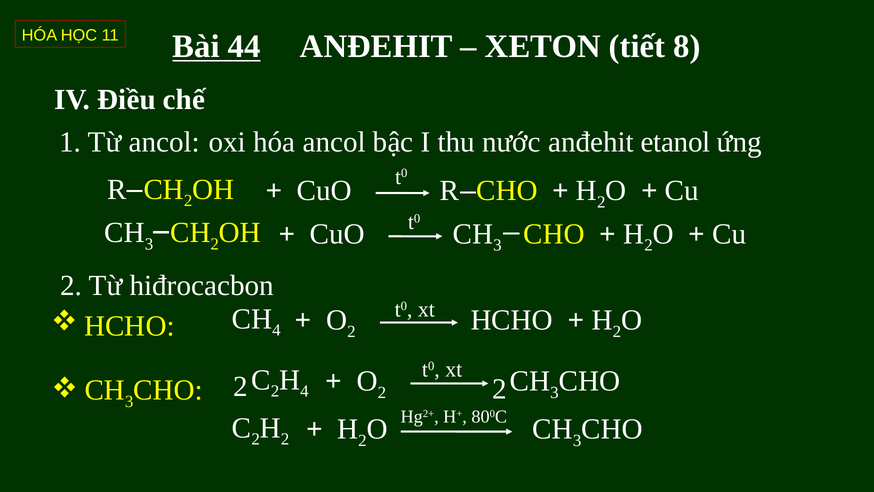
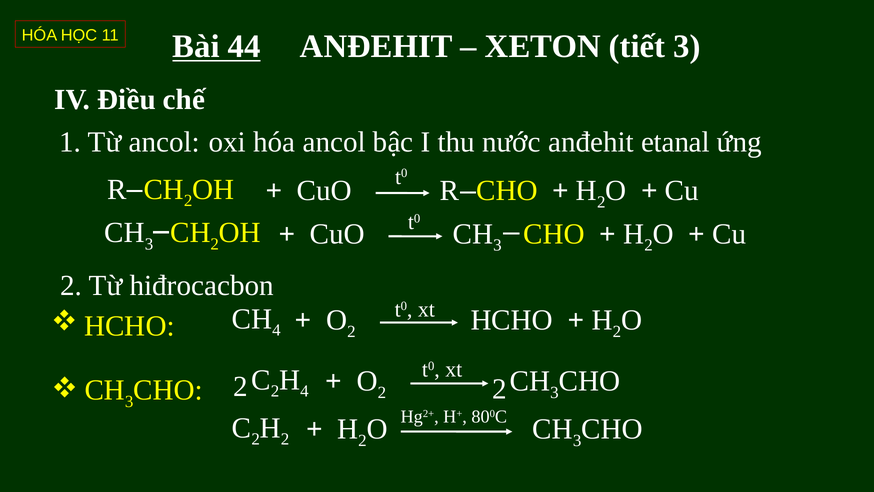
tiết 8: 8 -> 3
etanol: etanol -> etanal
